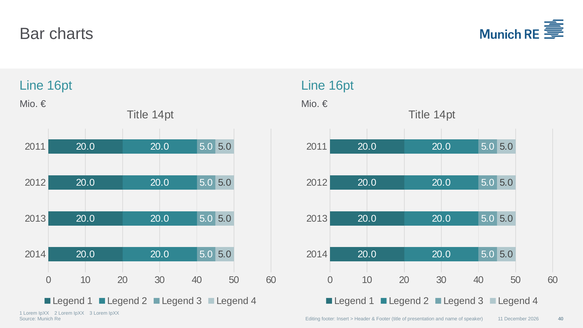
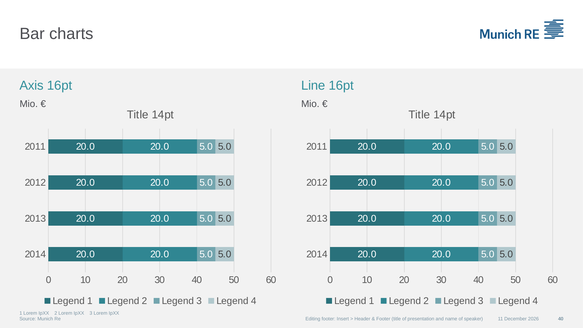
Line at (32, 86): Line -> Axis
